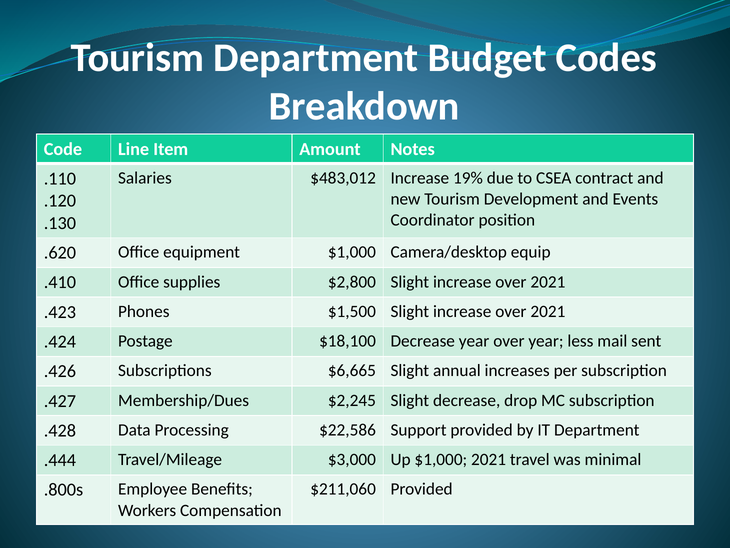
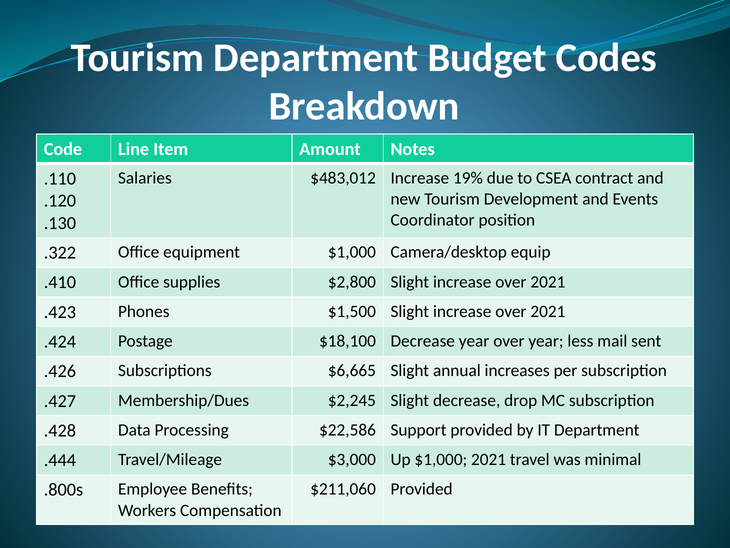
.620: .620 -> .322
